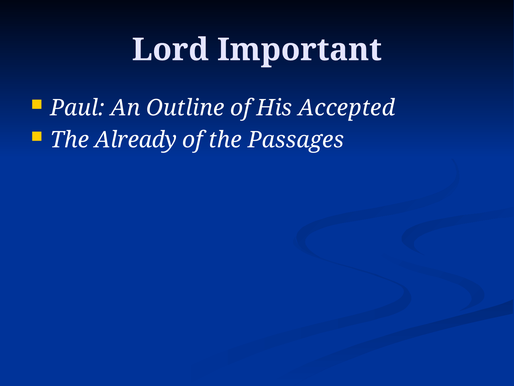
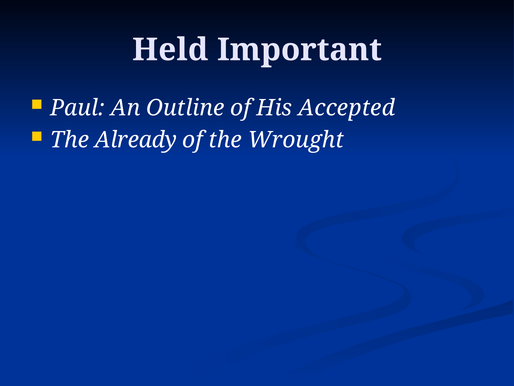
Lord: Lord -> Held
Passages: Passages -> Wrought
